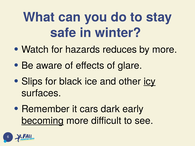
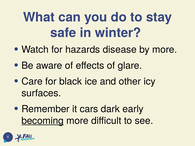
reduces: reduces -> disease
Slips: Slips -> Care
icy underline: present -> none
